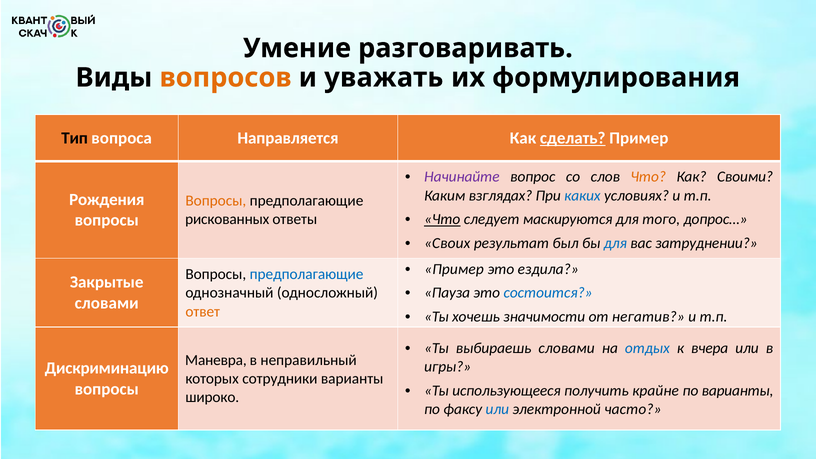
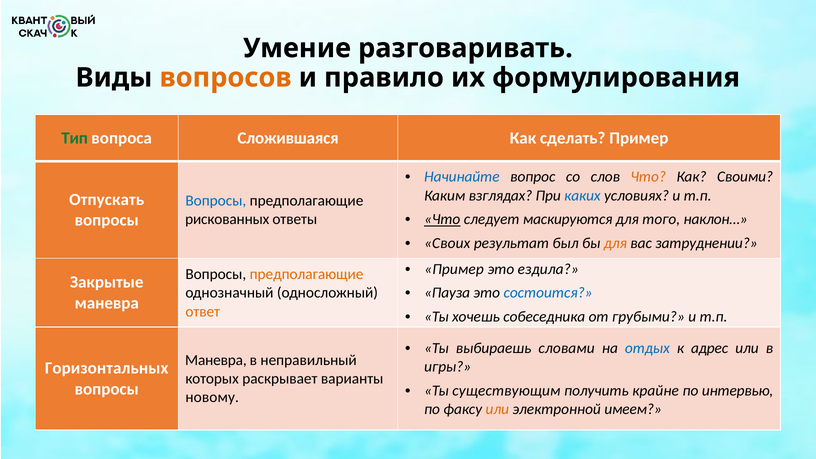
уважать: уважать -> правило
Тип colour: black -> green
Направляется: Направляется -> Сложившаяся
сделать underline: present -> none
Начинайте colour: purple -> blue
Рождения: Рождения -> Отпускать
Вопросы at (216, 201) colour: orange -> blue
допрос…: допрос… -> наклон…
для at (615, 243) colour: blue -> orange
предполагающие at (307, 274) colour: blue -> orange
словами at (107, 303): словами -> маневра
значимости: значимости -> собеседника
негатив: негатив -> грубыми
вчера: вчера -> адрес
Дискриминацию: Дискриминацию -> Горизонтальных
сотрудники: сотрудники -> раскрывает
использующееся: использующееся -> существующим
по варианты: варианты -> интервью
широко: широко -> новому
или at (497, 409) colour: blue -> orange
часто: часто -> имеем
